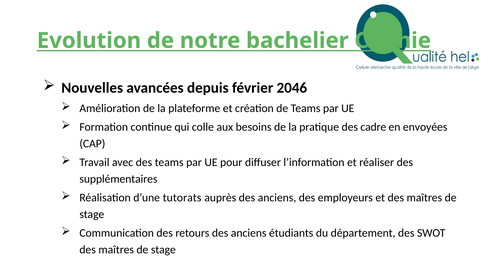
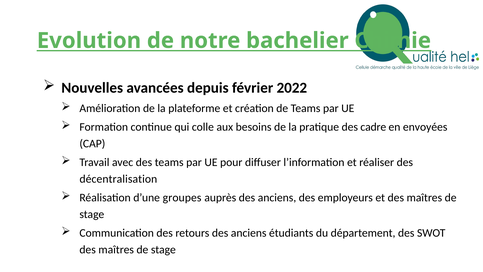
2046: 2046 -> 2022
supplémentaires: supplémentaires -> décentralisation
tutorats: tutorats -> groupes
